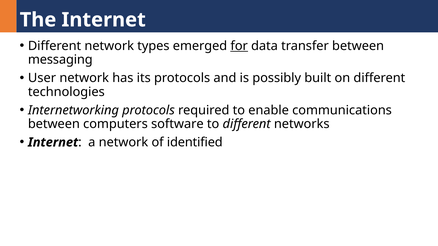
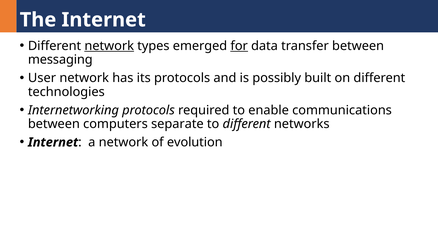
network at (109, 46) underline: none -> present
software: software -> separate
identified: identified -> evolution
